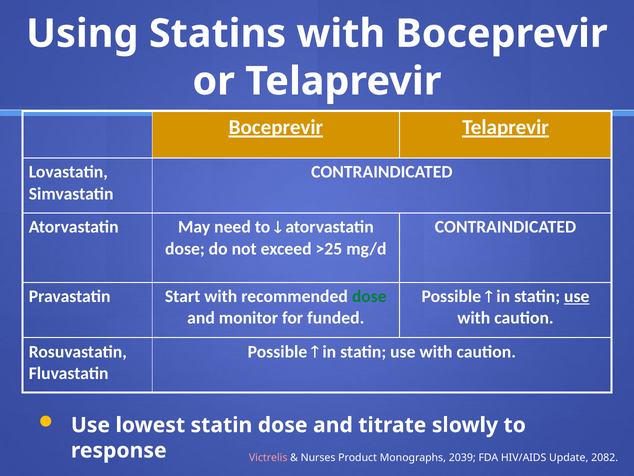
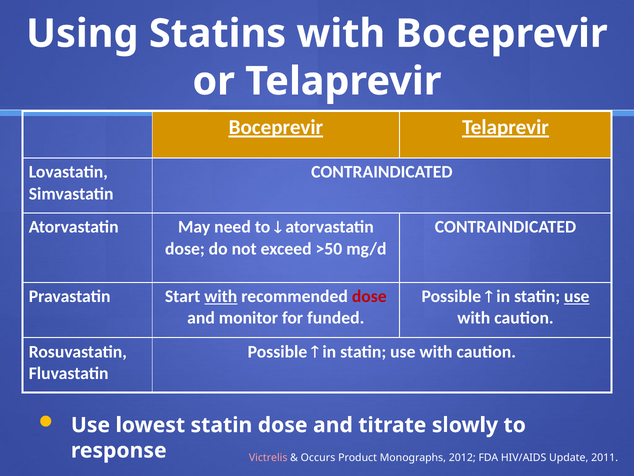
>25: >25 -> >50
with at (221, 296) underline: none -> present
dose at (369, 296) colour: green -> red
Nurses: Nurses -> Occurs
2039: 2039 -> 2012
2082: 2082 -> 2011
